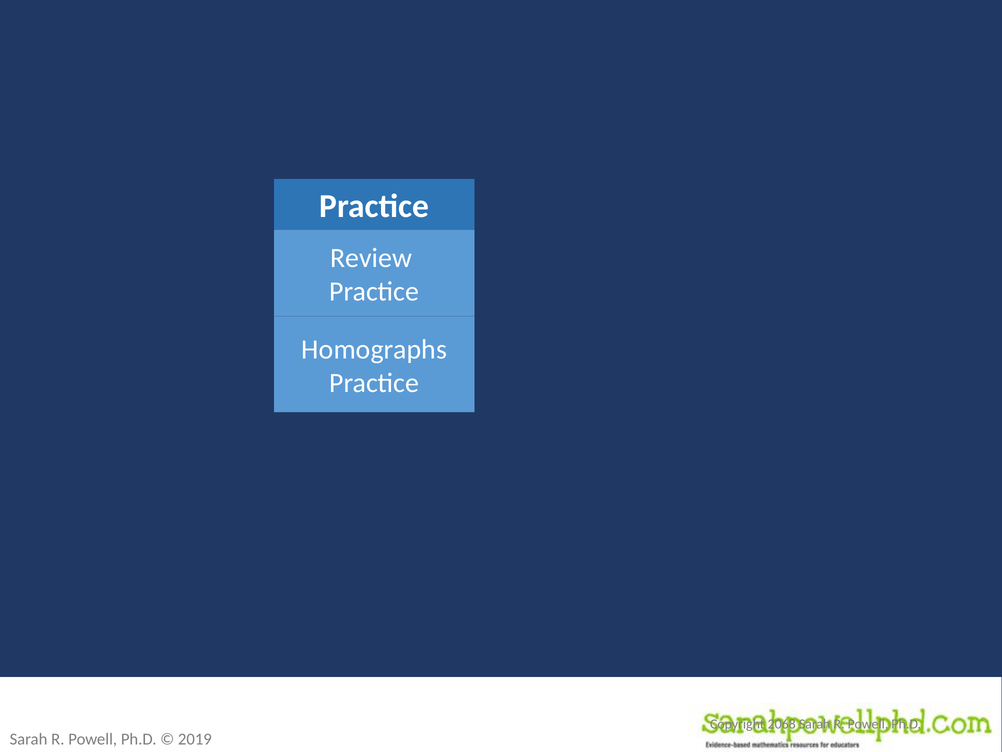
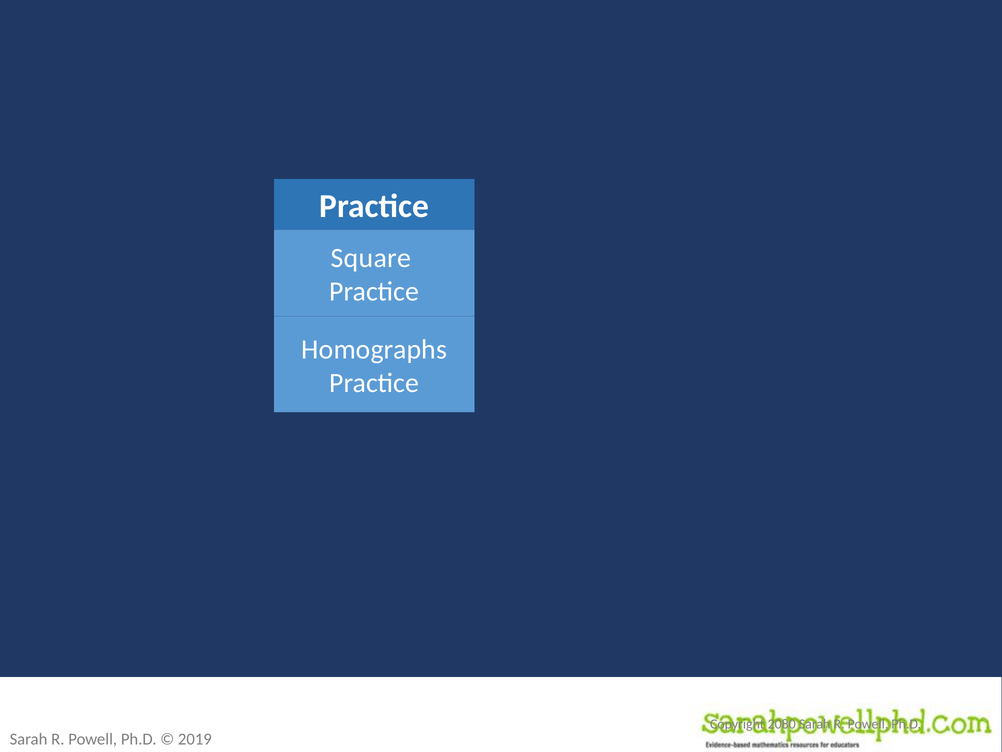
Review: Review -> Square
2068: 2068 -> 2080
